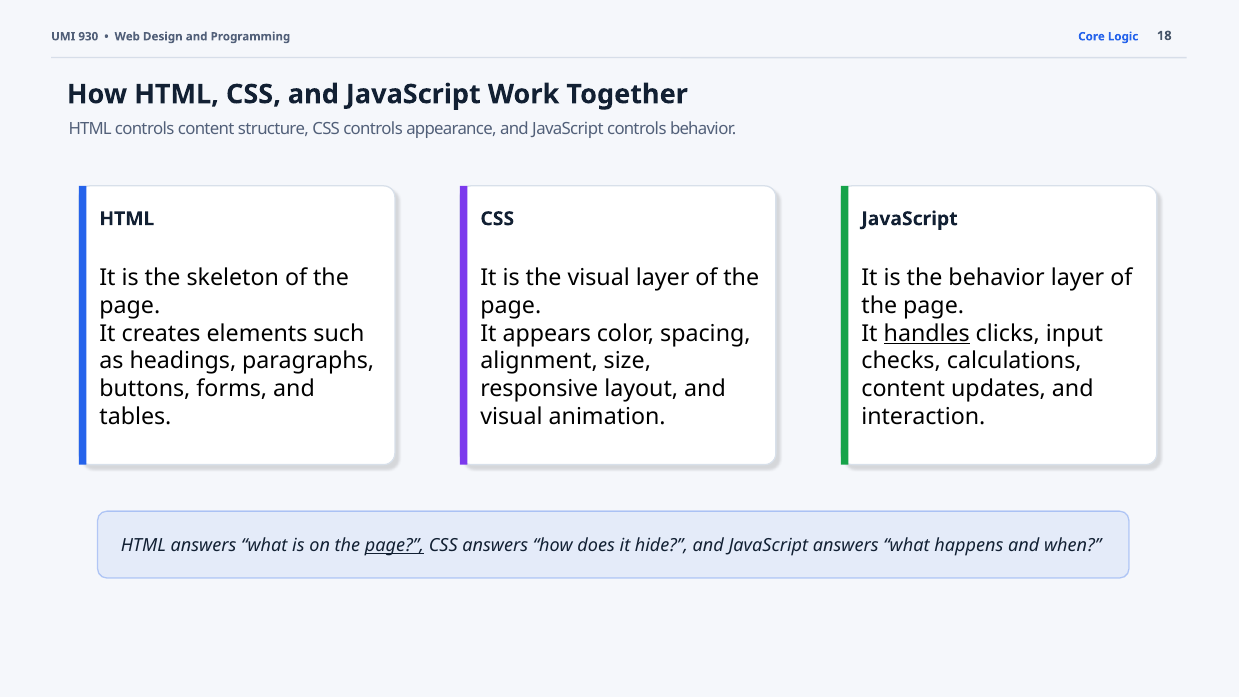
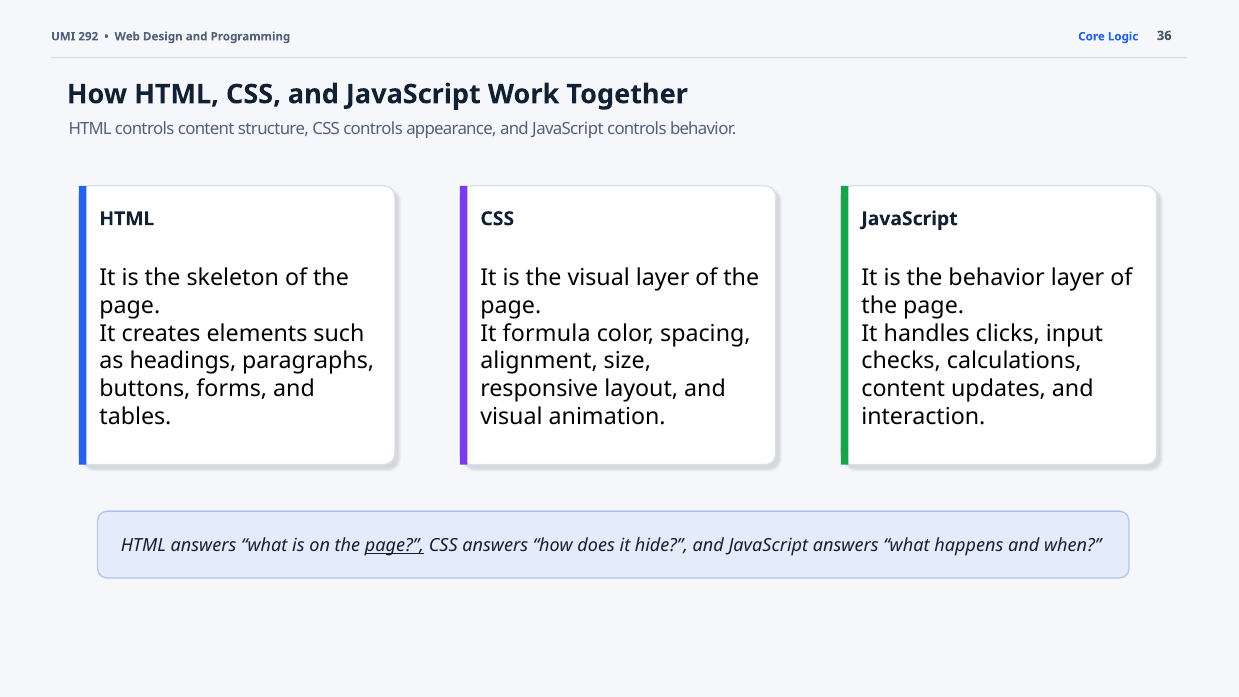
930: 930 -> 292
18: 18 -> 36
appears: appears -> formula
handles underline: present -> none
